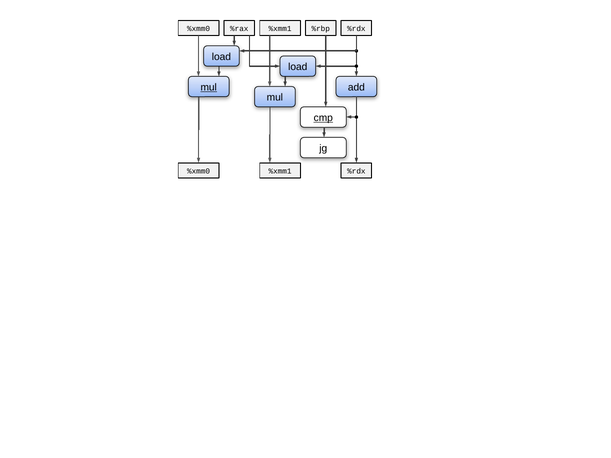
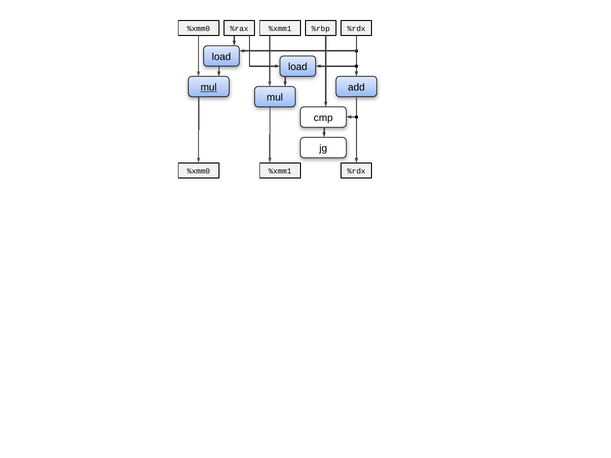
cmp underline: present -> none
